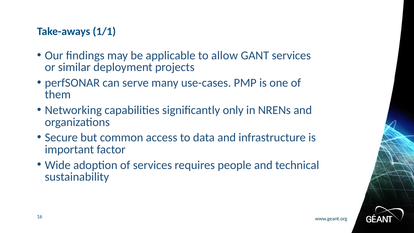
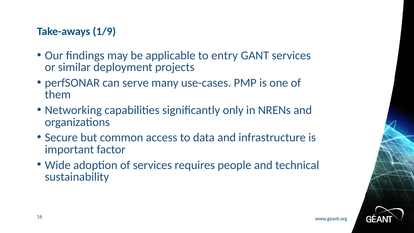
1/1: 1/1 -> 1/9
allow: allow -> entry
